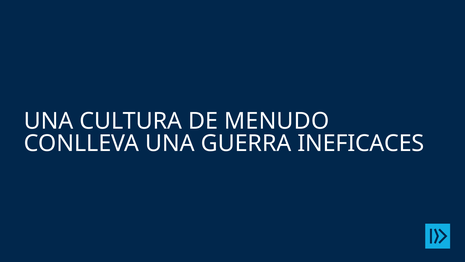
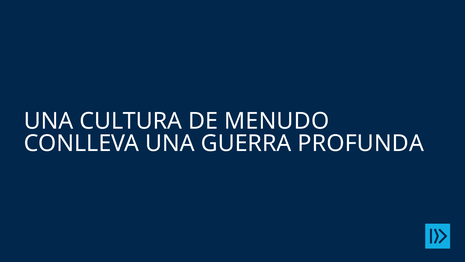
INEFICACES: INEFICACES -> PROFUNDA
